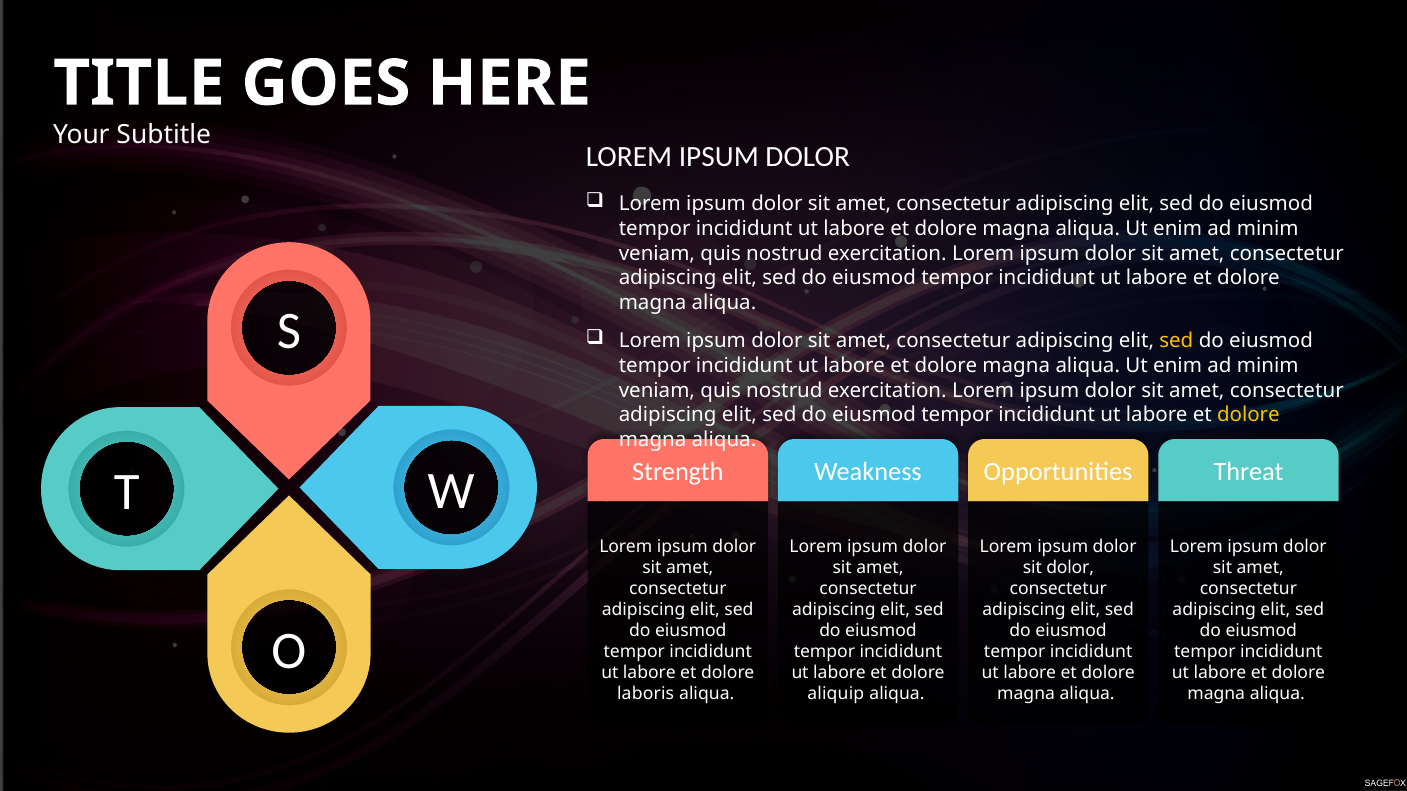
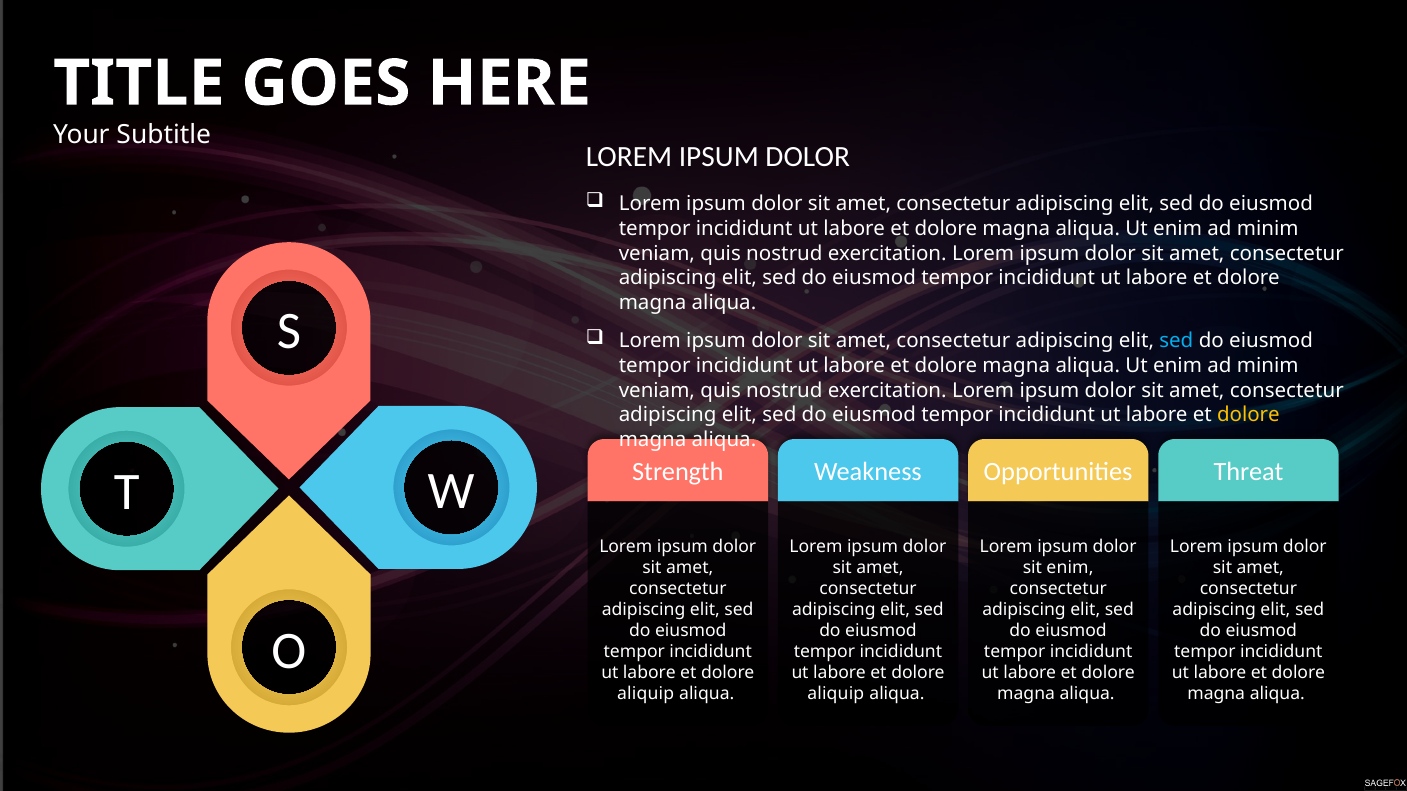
sed at (1176, 341) colour: yellow -> light blue
sit dolor: dolor -> enim
laboris at (646, 694): laboris -> aliquip
